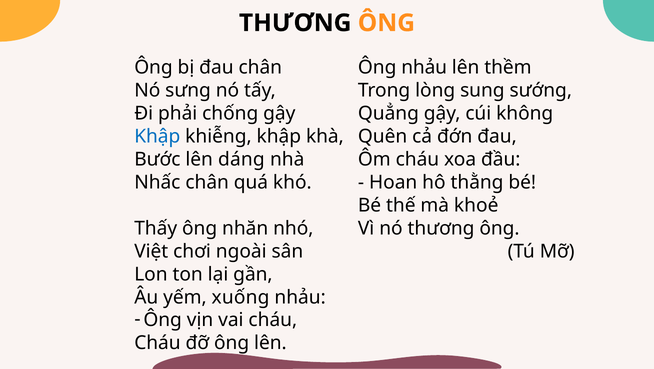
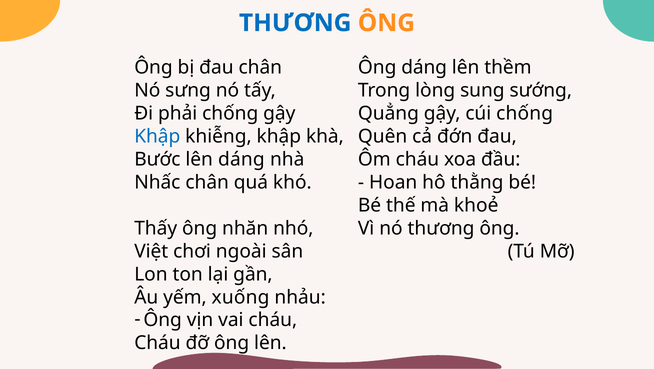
THƯƠNG at (295, 23) colour: black -> blue
Ông nhảu: nhảu -> dáng
cúi không: không -> chống
